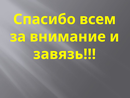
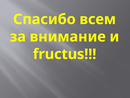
завязь: завязь -> fructus
